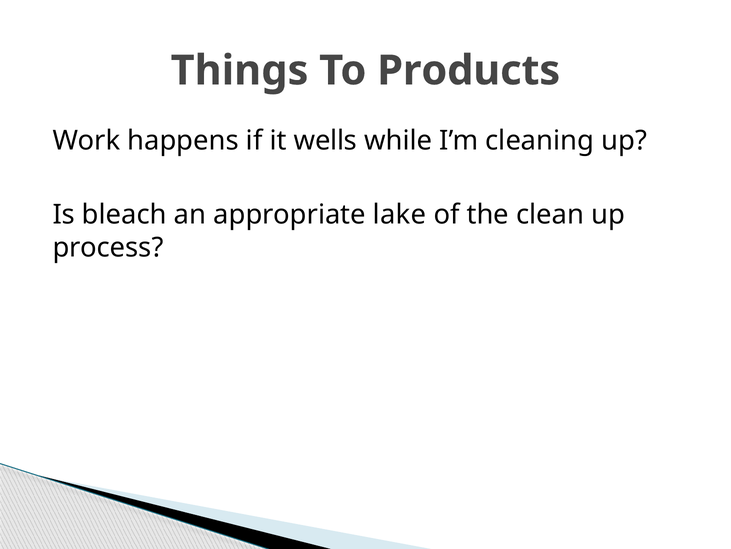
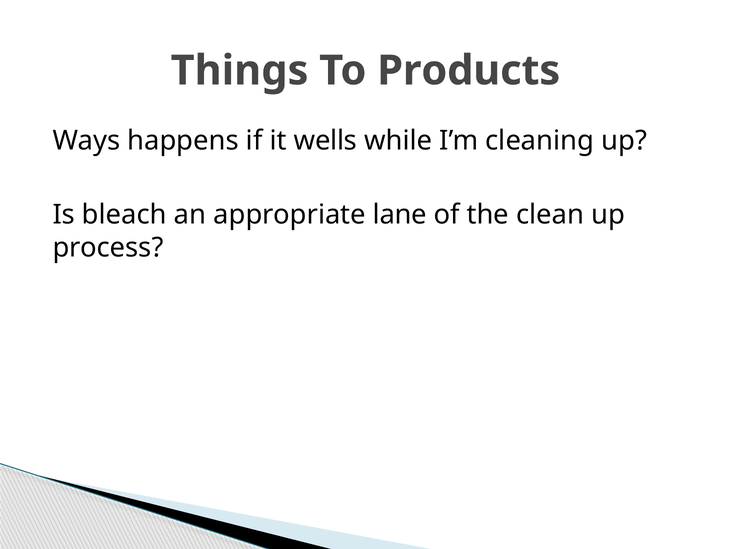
Work: Work -> Ways
lake: lake -> lane
